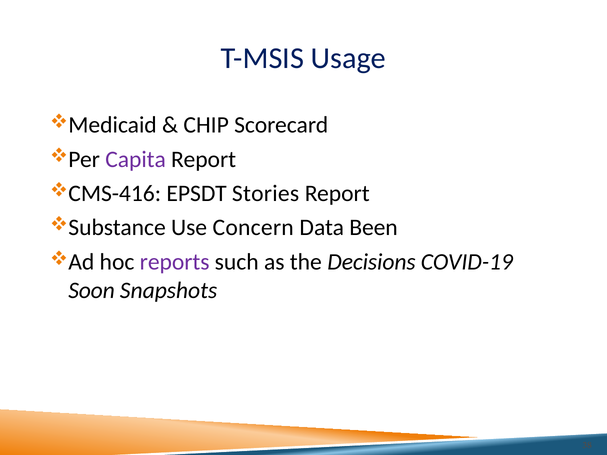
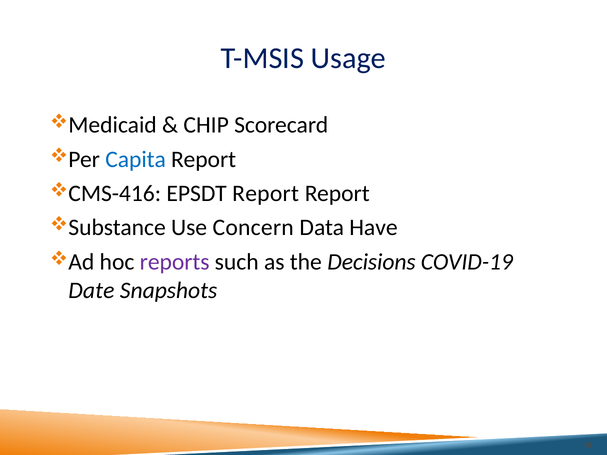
Capita colour: purple -> blue
EPSDT Stories: Stories -> Report
Been: Been -> Have
Soon: Soon -> Date
